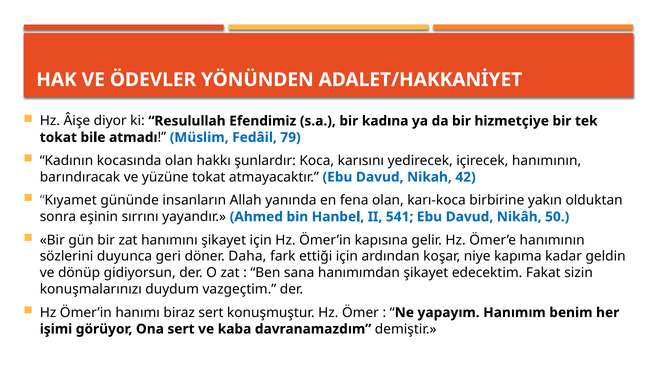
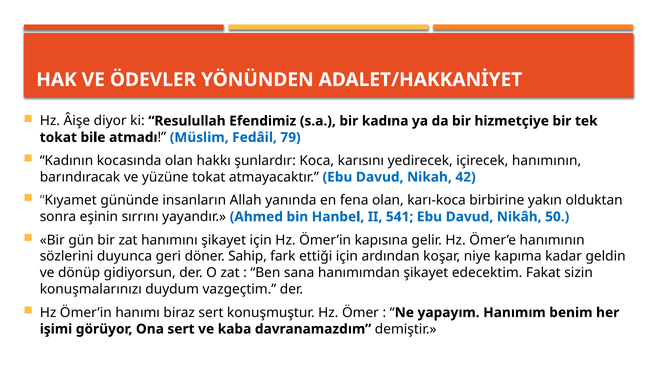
Daha: Daha -> Sahip
